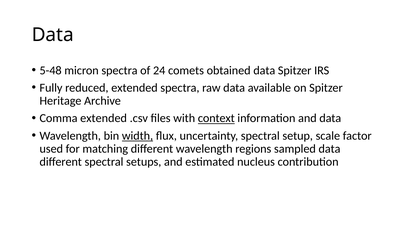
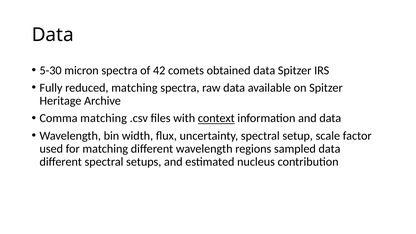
5-48: 5-48 -> 5-30
24: 24 -> 42
reduced extended: extended -> matching
Comma extended: extended -> matching
width underline: present -> none
